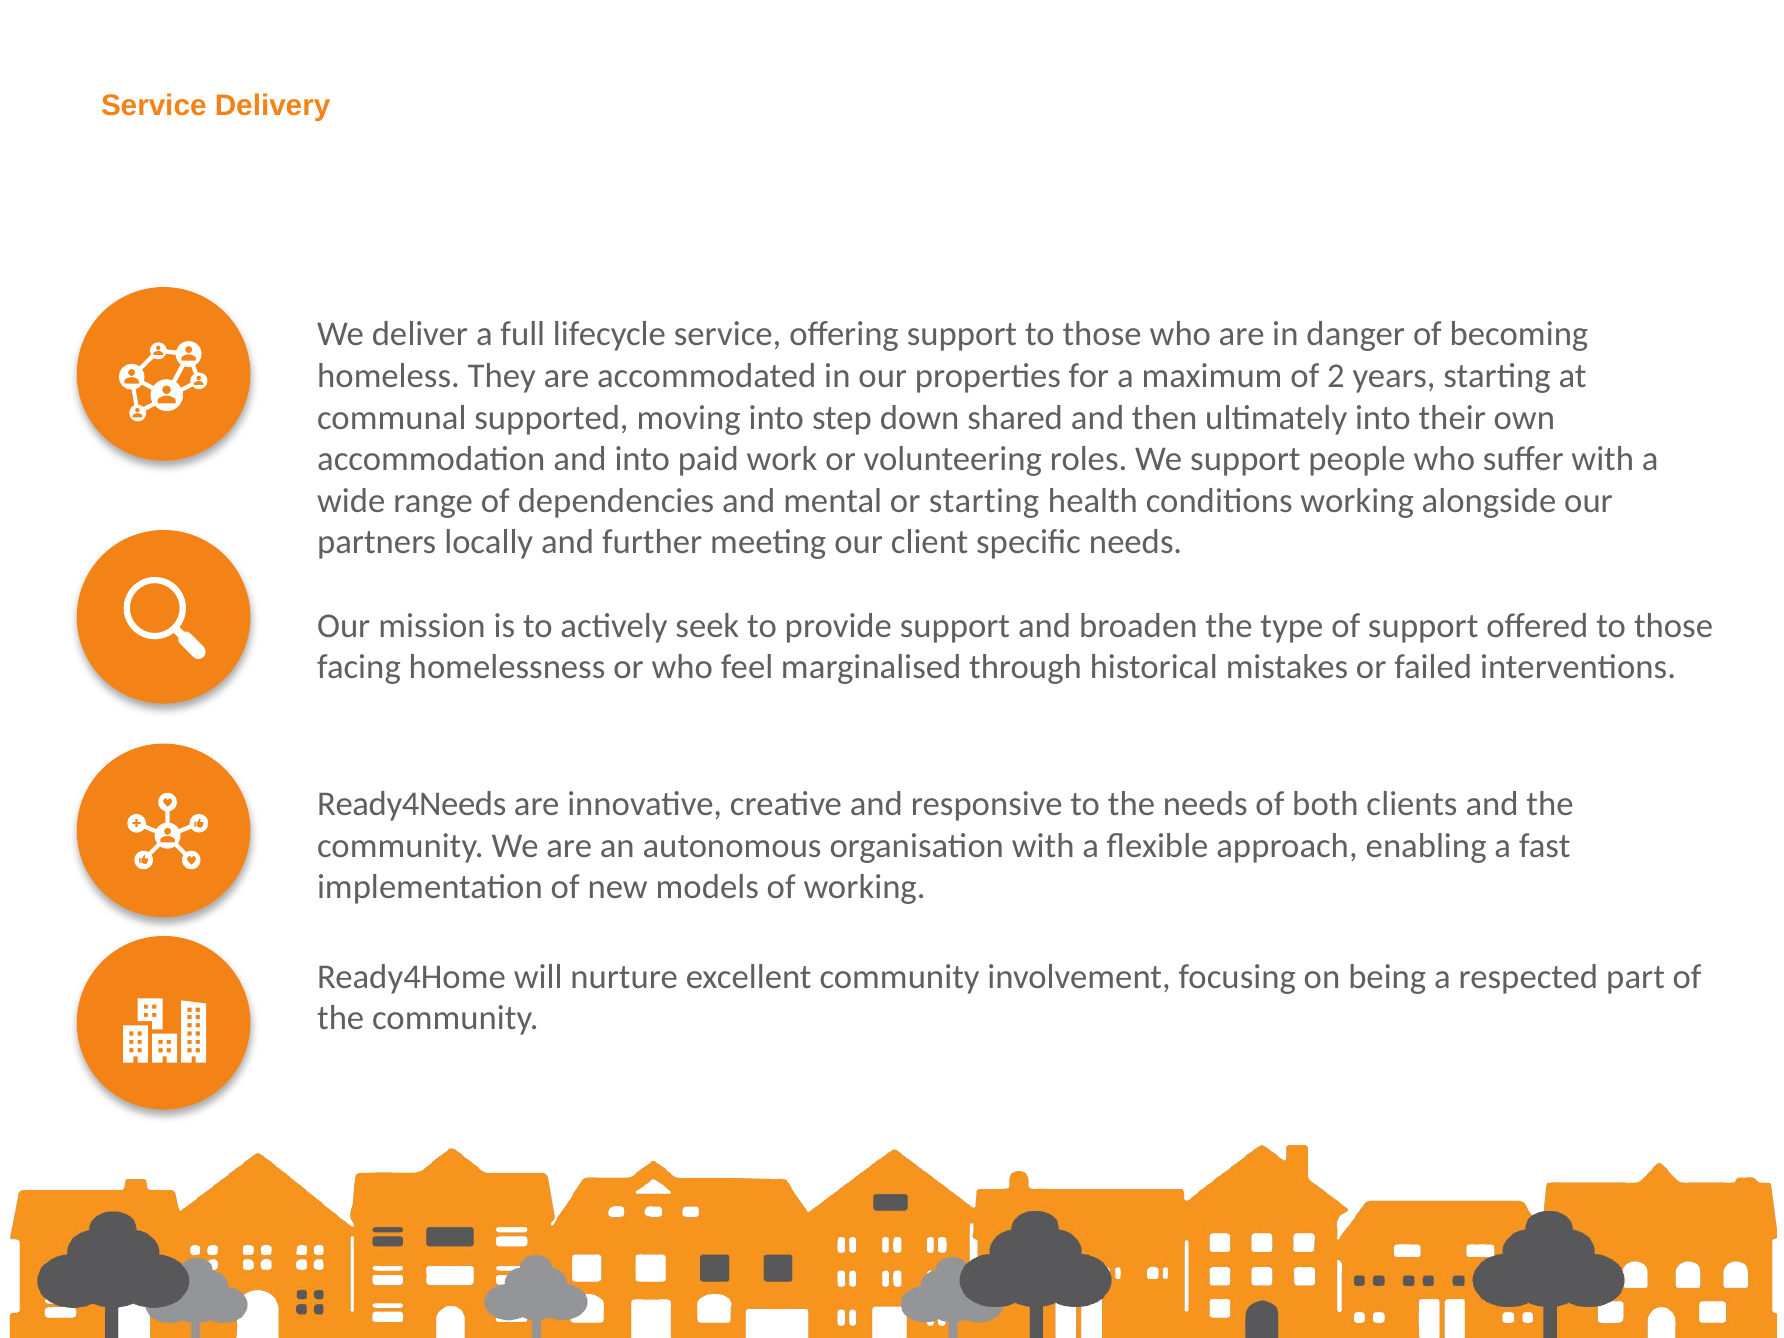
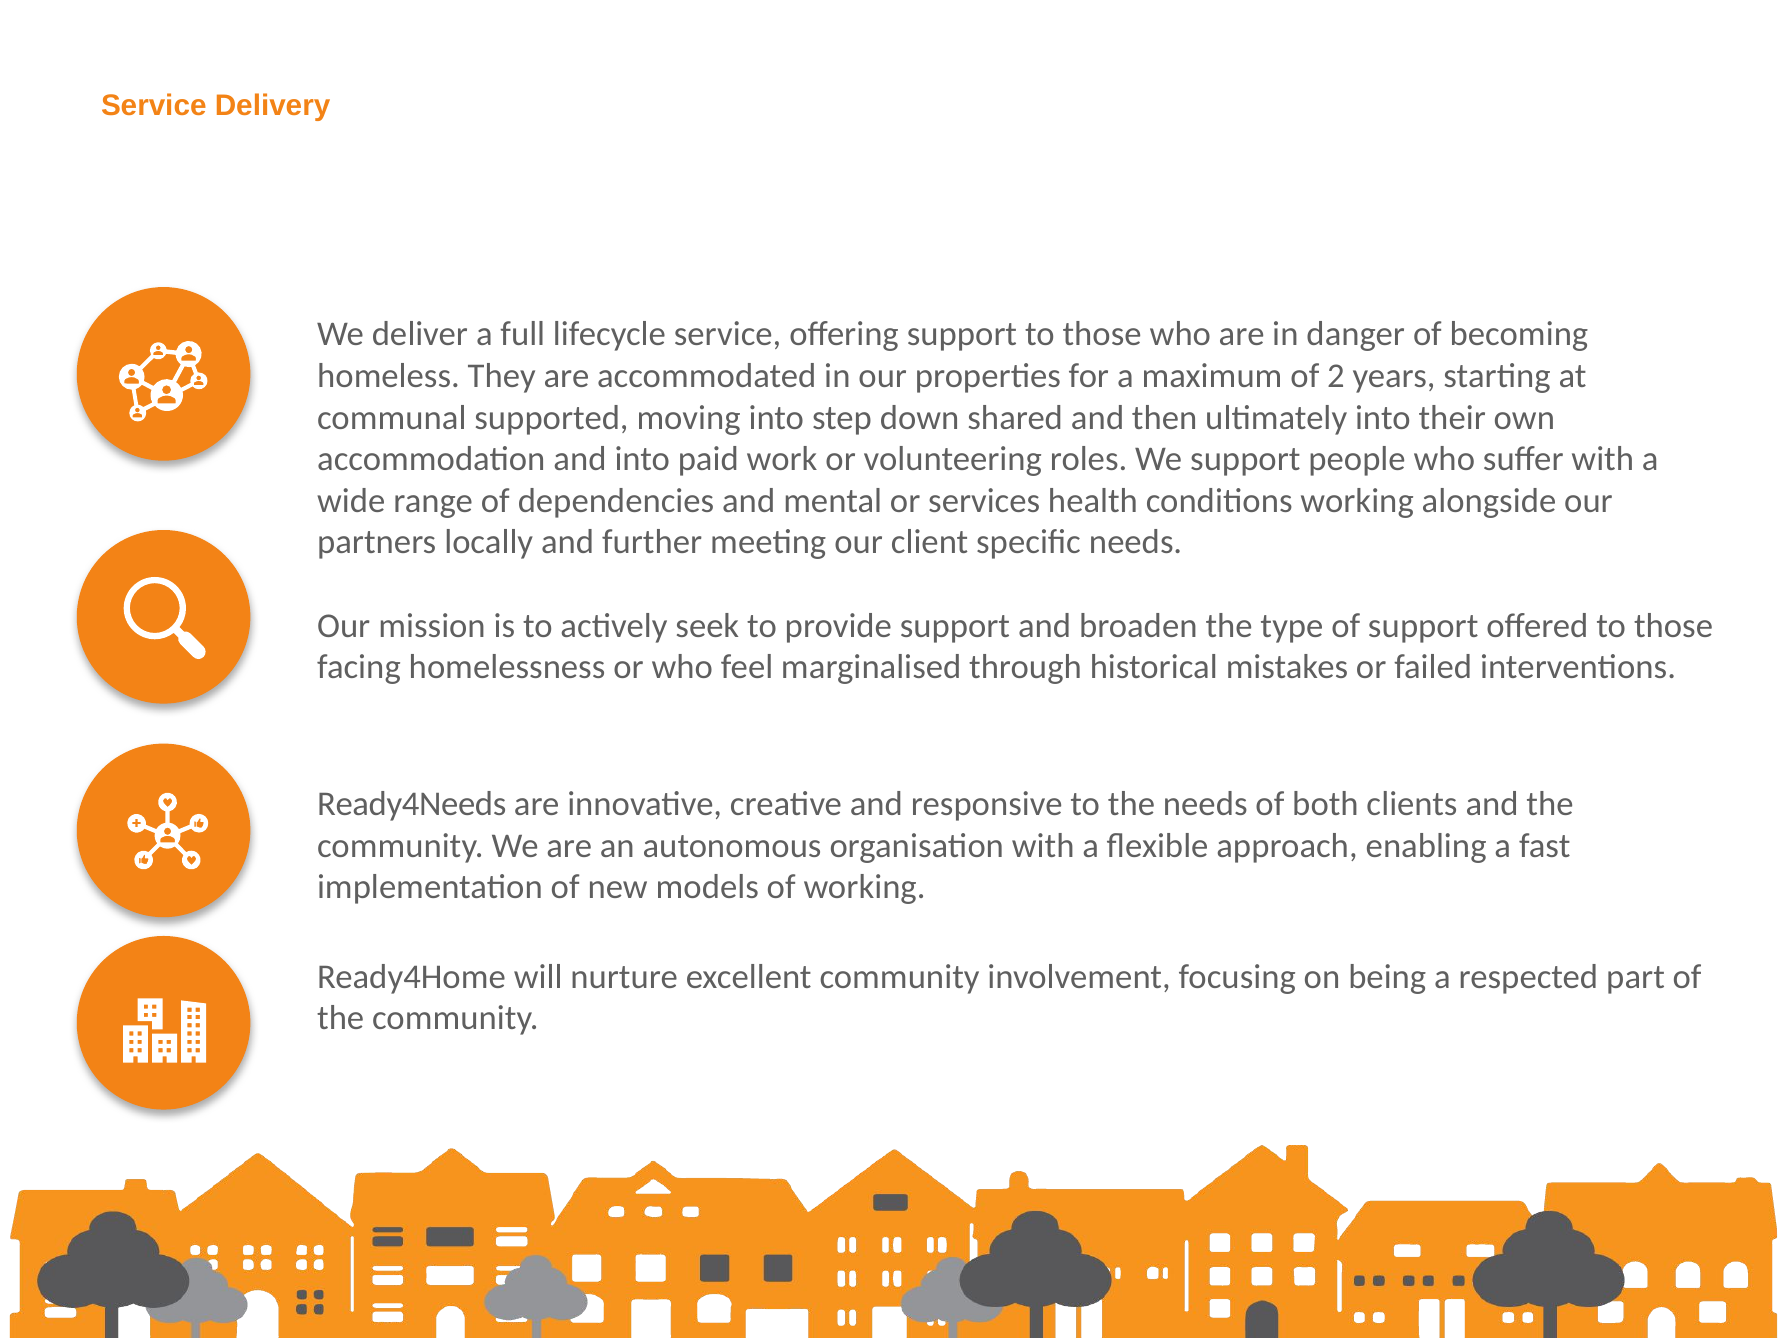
or starting: starting -> services
